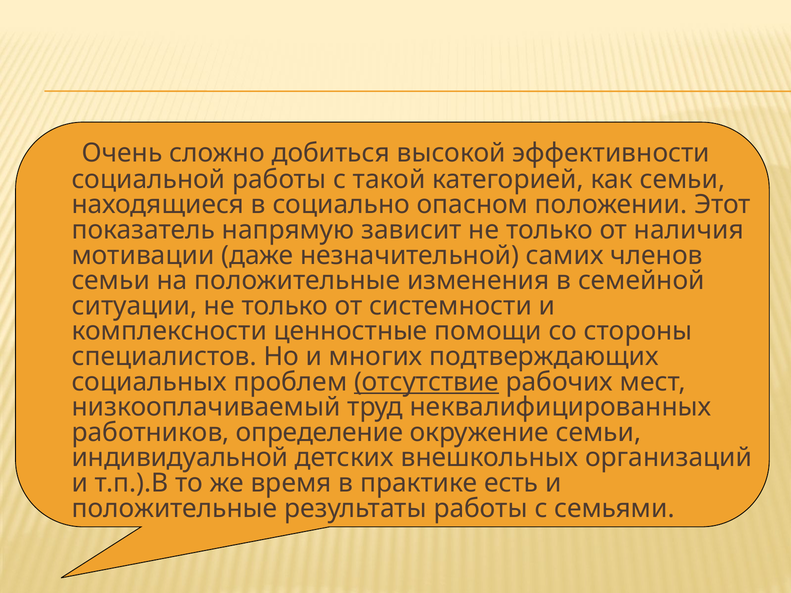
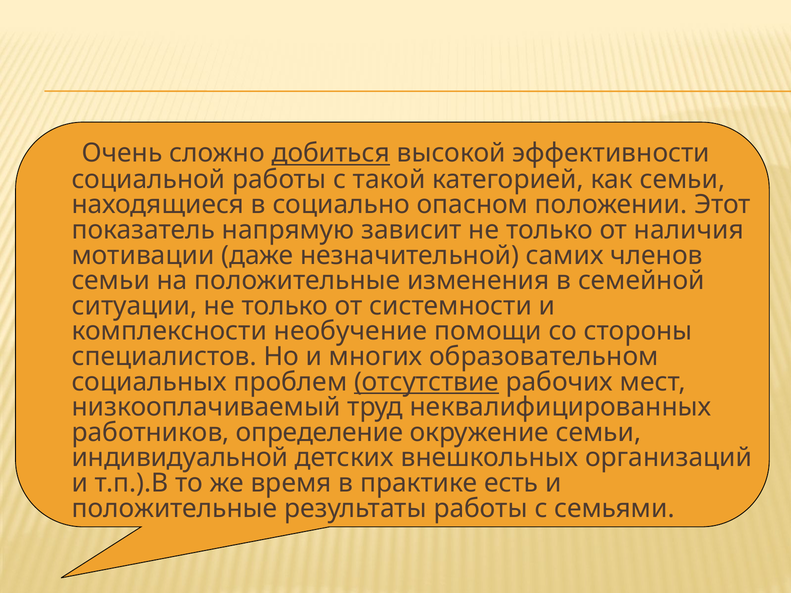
добиться underline: none -> present
ценностные: ценностные -> необучение
подтверждающих: подтверждающих -> образовательном
